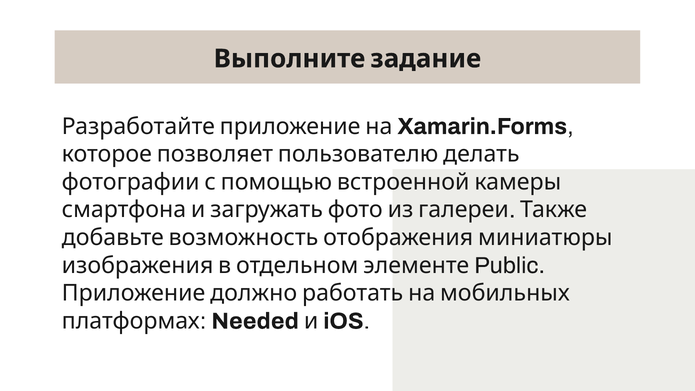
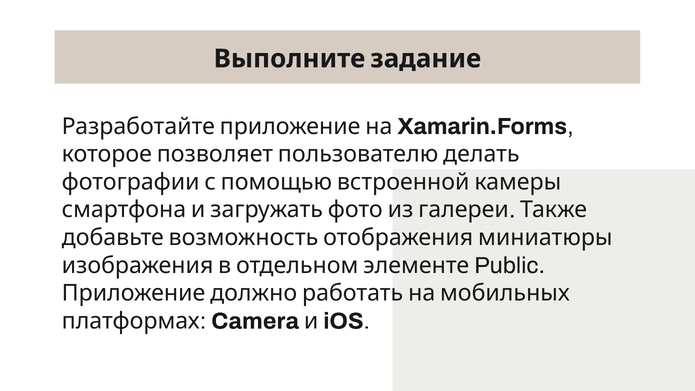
Needed: Needed -> Camera
